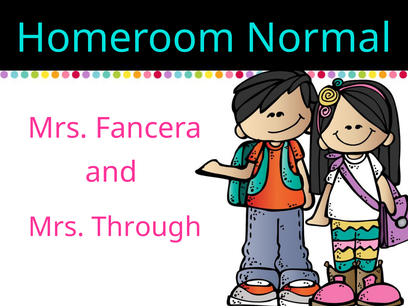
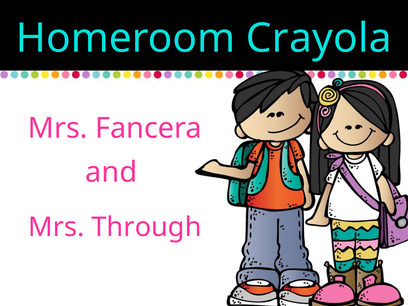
Normal: Normal -> Crayola
